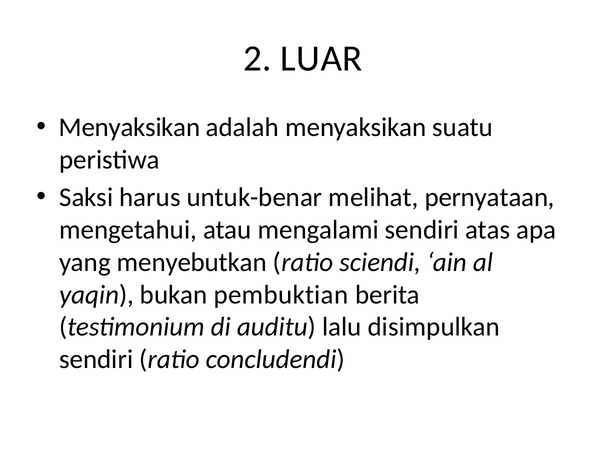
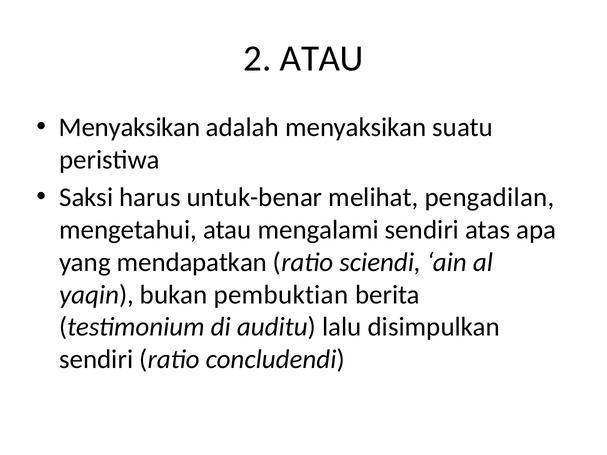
2 LUAR: LUAR -> ATAU
pernyataan: pernyataan -> pengadilan
menyebutkan: menyebutkan -> mendapatkan
